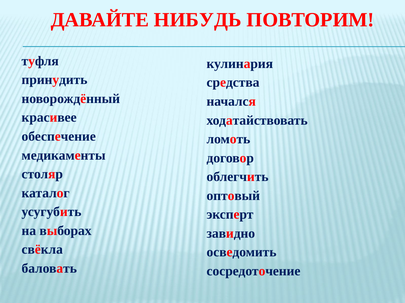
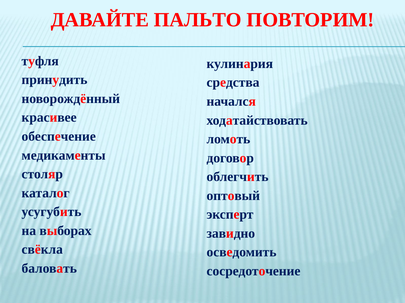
НИБУДЬ: НИБУДЬ -> ПАЛЬТО
